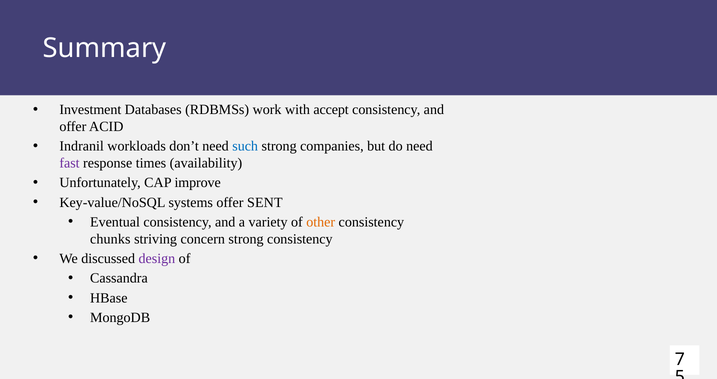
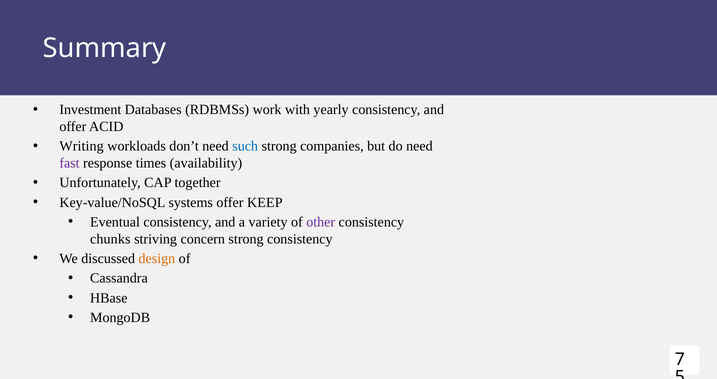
accept: accept -> yearly
Indranil: Indranil -> Writing
improve: improve -> together
SENT: SENT -> KEEP
other colour: orange -> purple
design colour: purple -> orange
